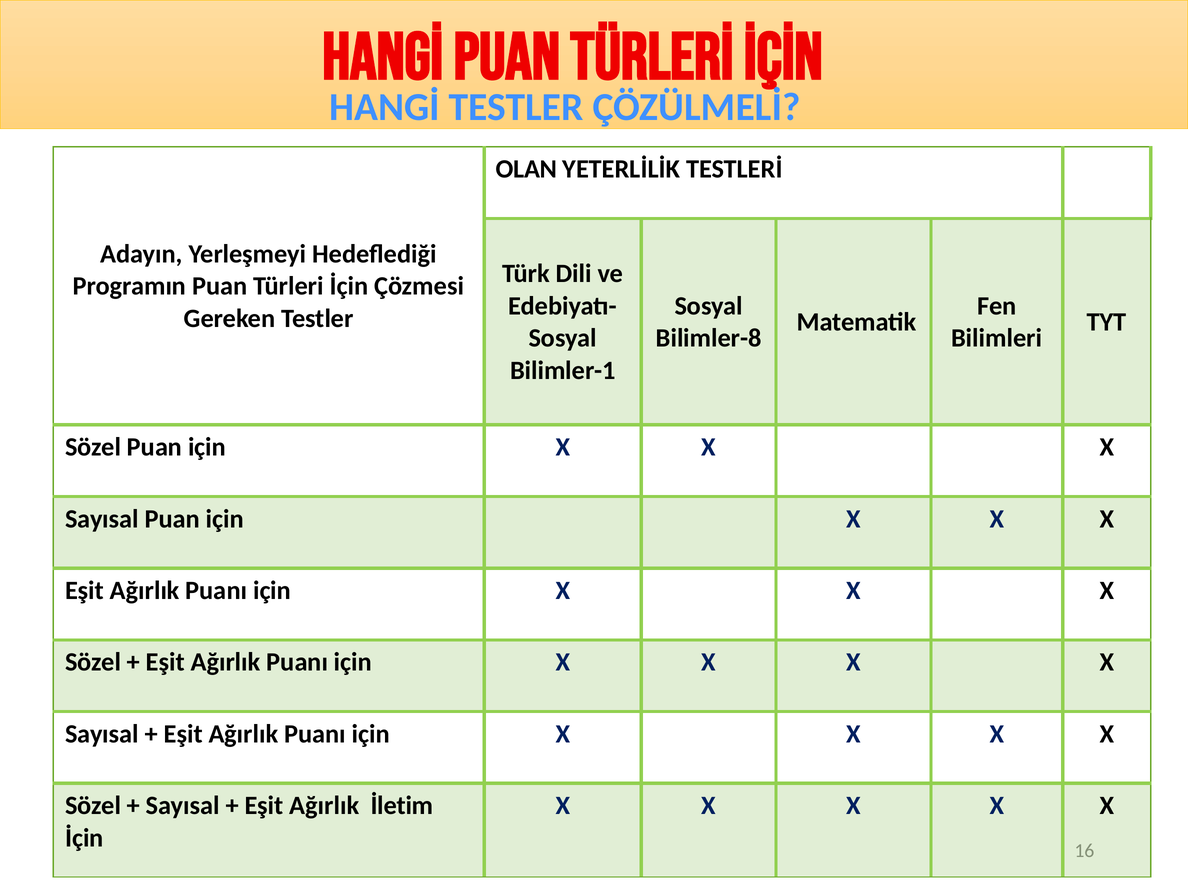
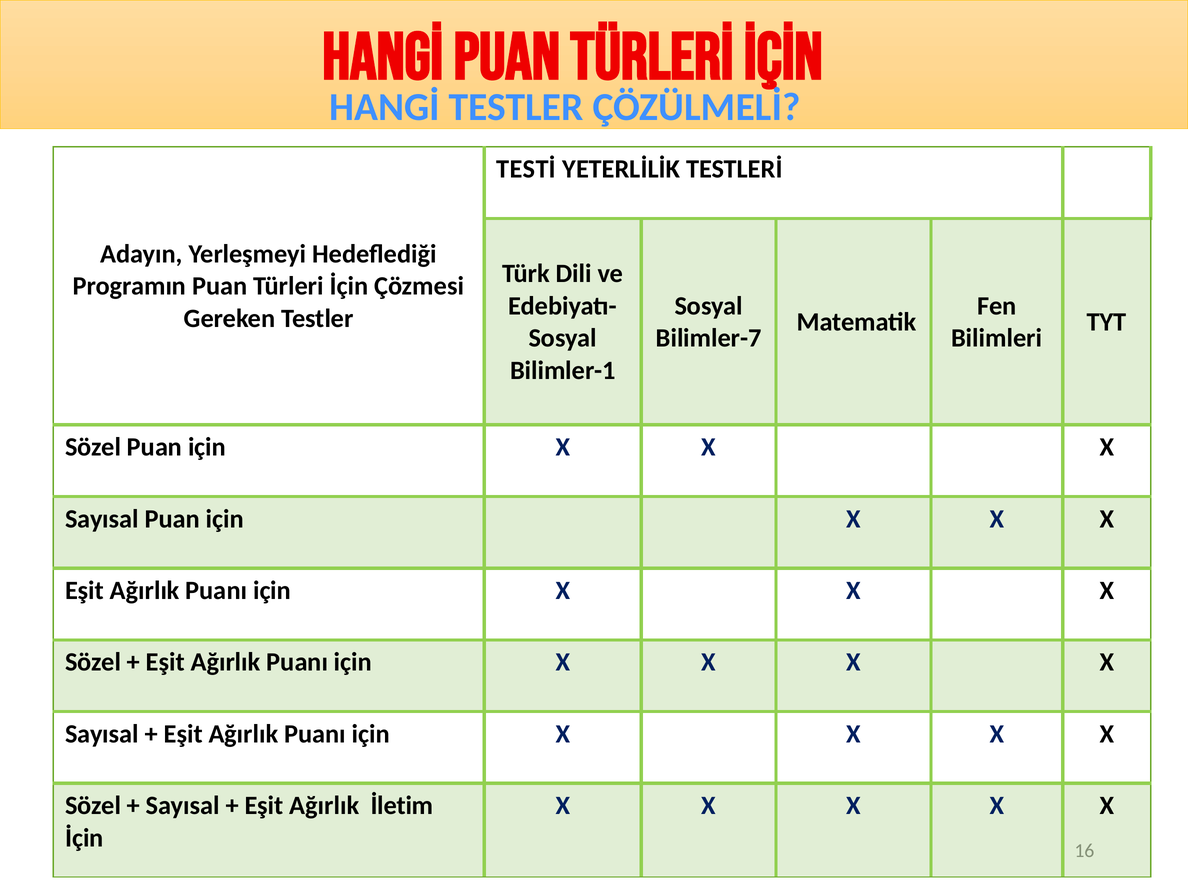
OLAN: OLAN -> TESTİ
Bilimler-8: Bilimler-8 -> Bilimler-7
